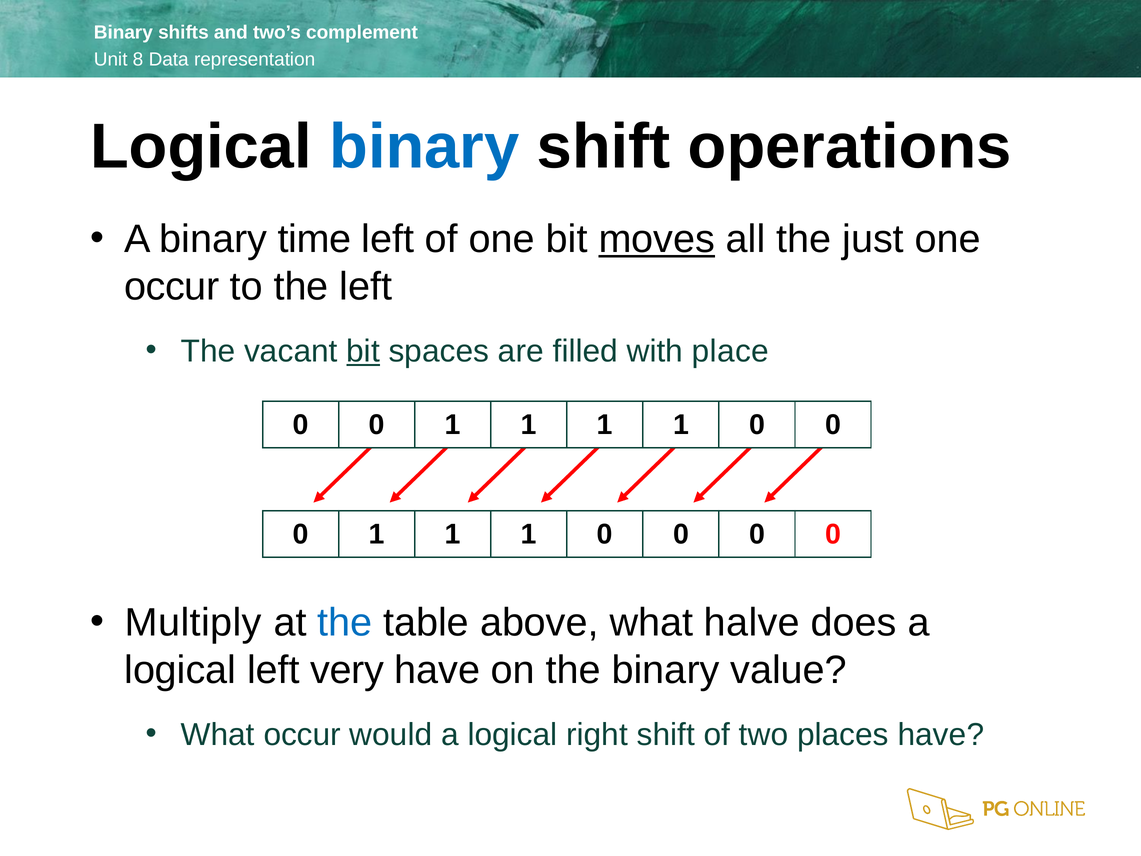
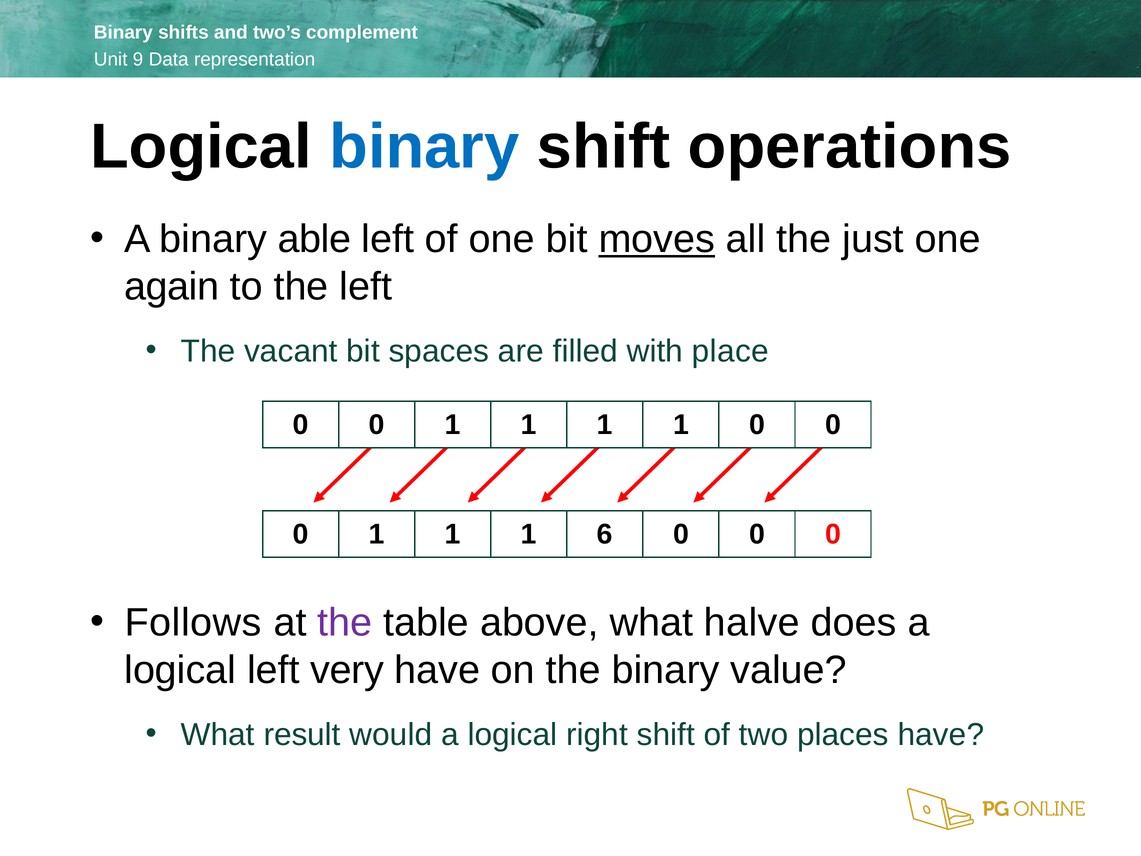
8: 8 -> 9
time: time -> able
occur at (172, 287): occur -> again
bit at (363, 351) underline: present -> none
0 at (605, 534): 0 -> 6
Multiply: Multiply -> Follows
the at (345, 623) colour: blue -> purple
What occur: occur -> result
